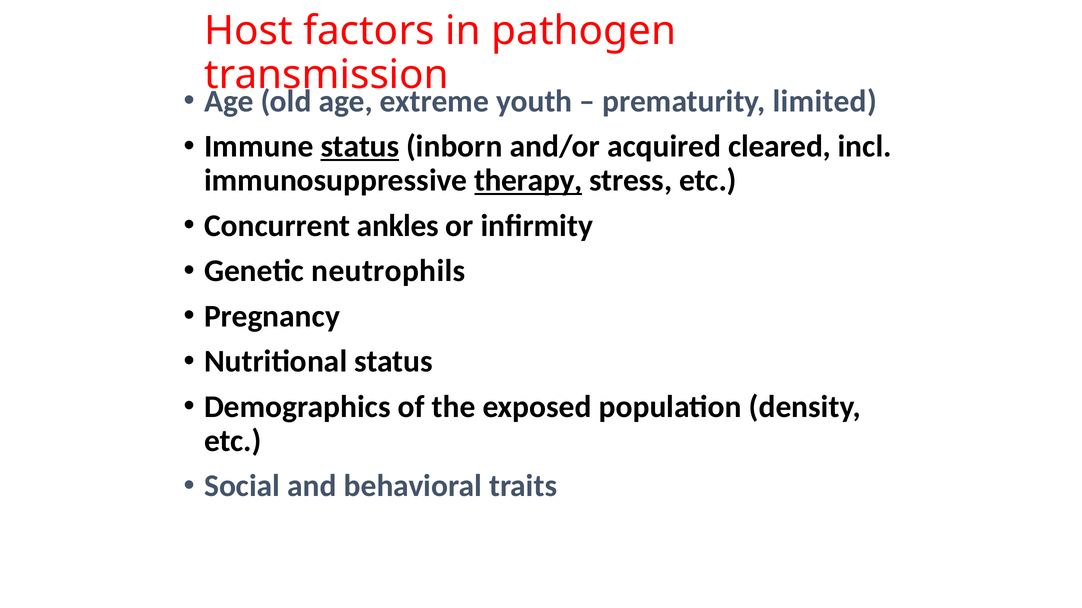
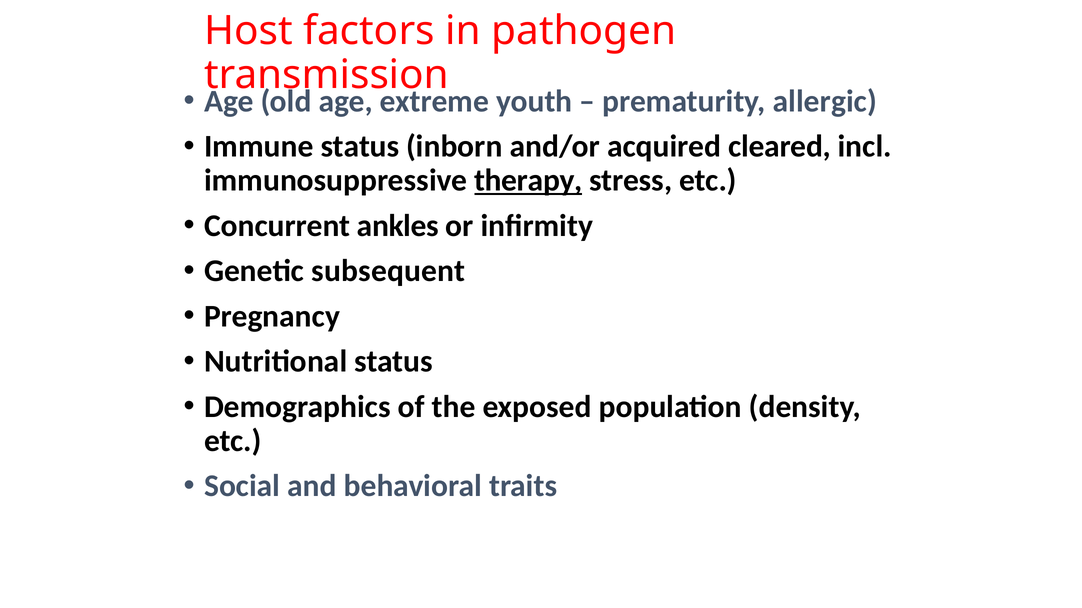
limited: limited -> allergic
status at (360, 147) underline: present -> none
neutrophils: neutrophils -> subsequent
